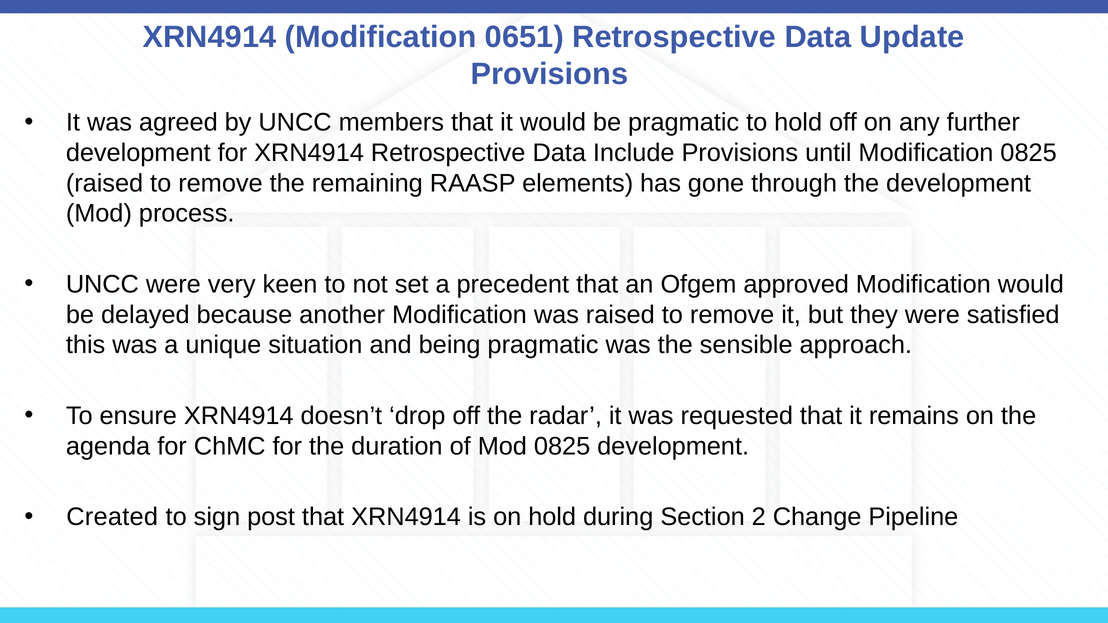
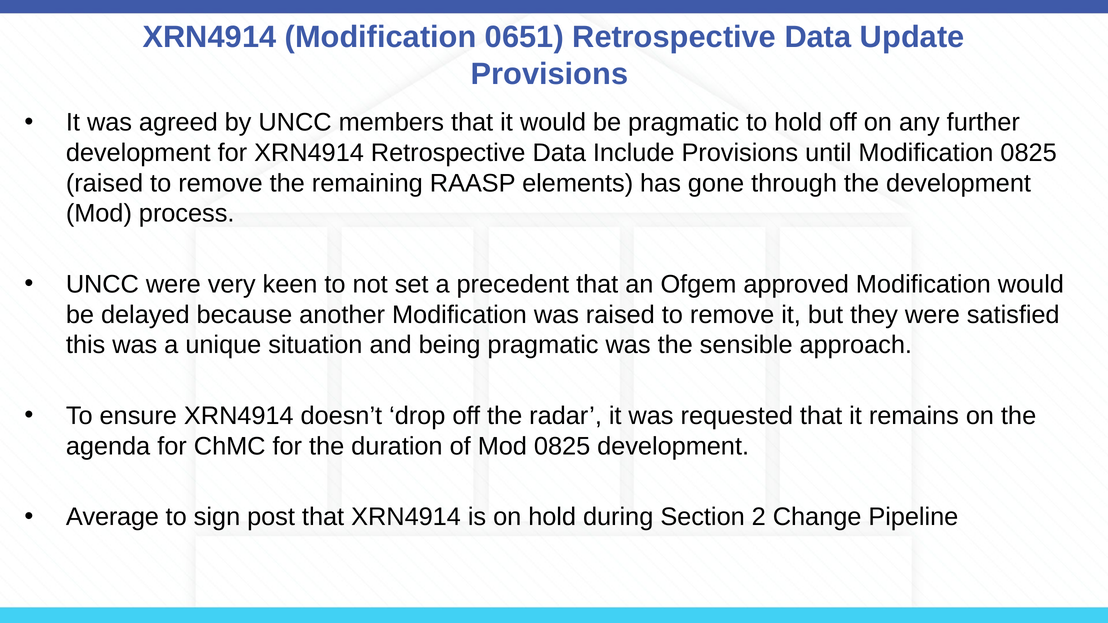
Created: Created -> Average
